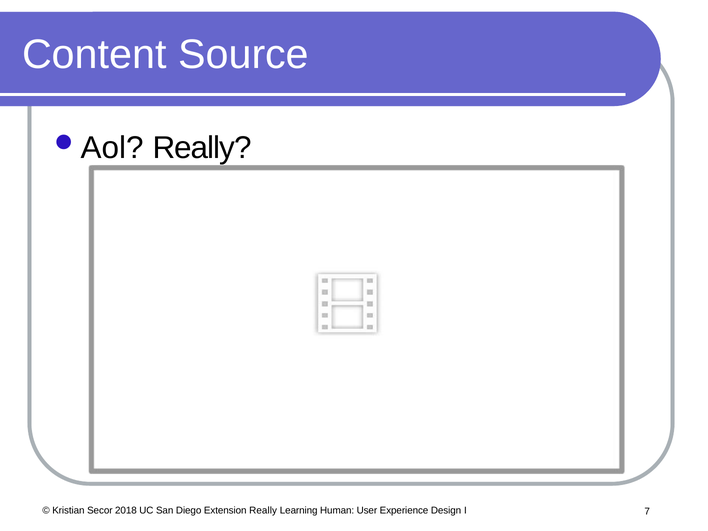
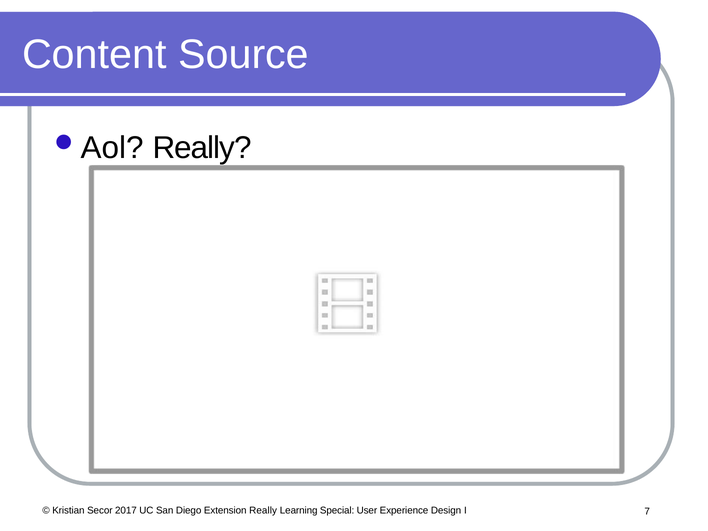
2018: 2018 -> 2017
Human: Human -> Special
